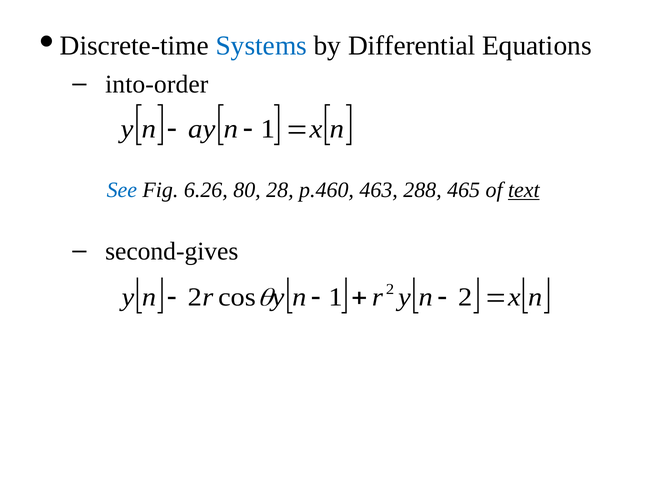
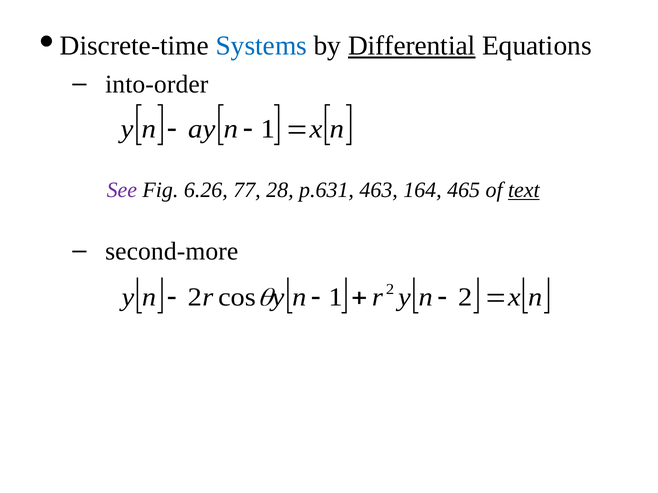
Differential underline: none -> present
See colour: blue -> purple
80: 80 -> 77
p.460: p.460 -> p.631
288: 288 -> 164
second-gives: second-gives -> second-more
